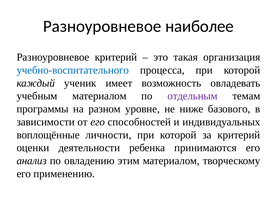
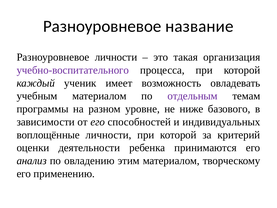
наиболее: наиболее -> название
Разноуровневое критерий: критерий -> личности
учебно-воспитательного colour: blue -> purple
